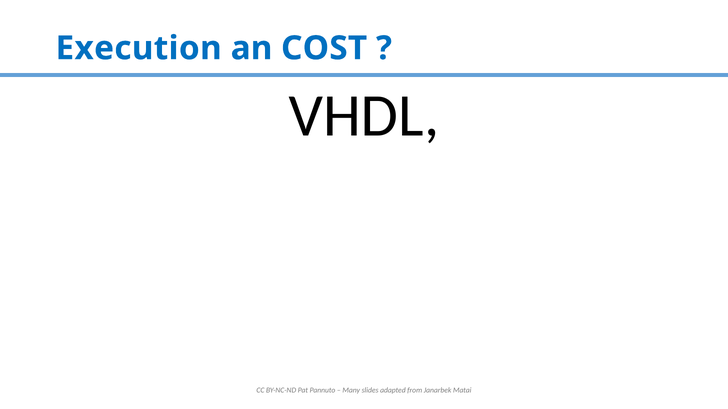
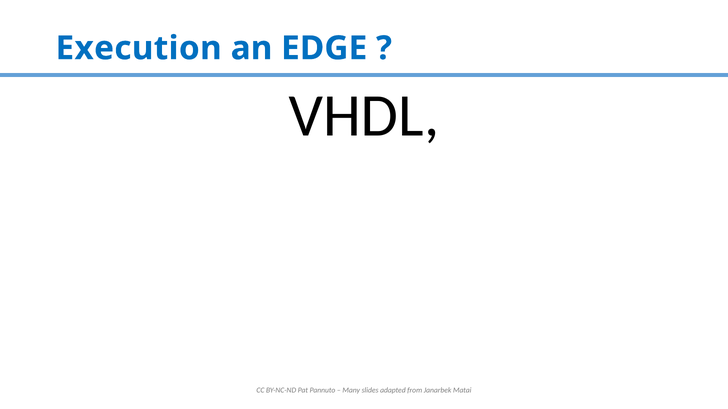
COST: COST -> EDGE
